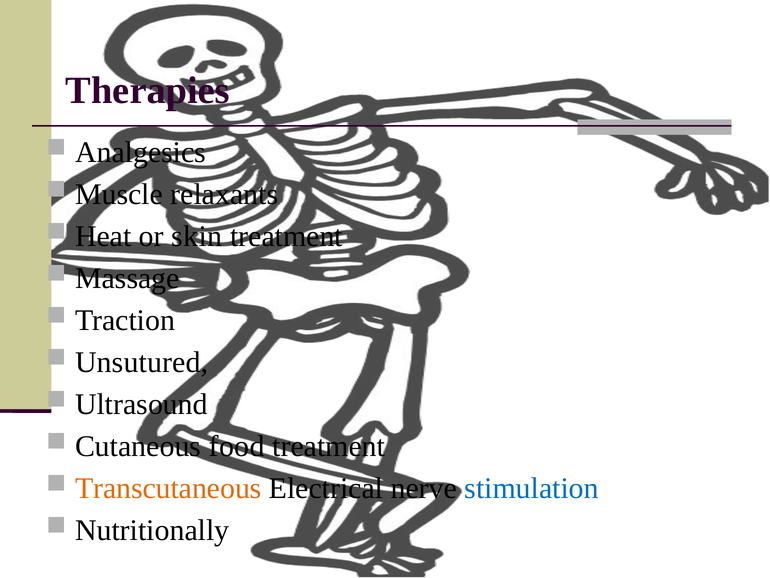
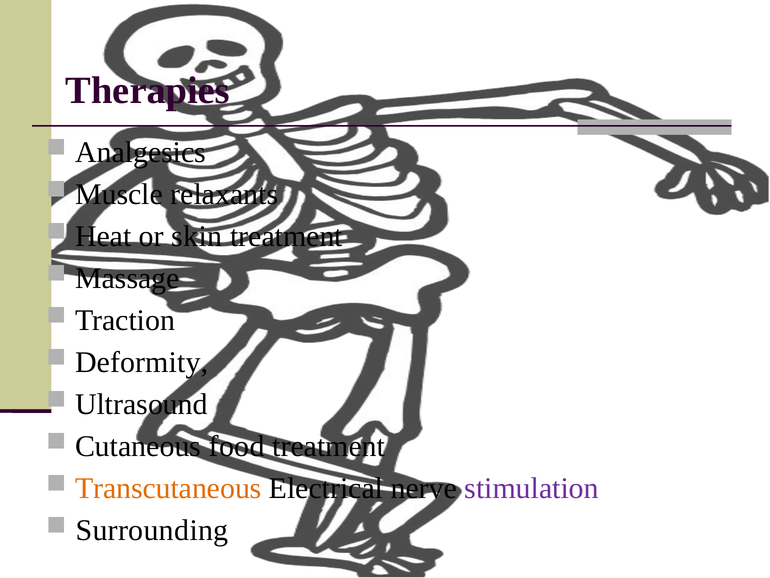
Unsutured: Unsutured -> Deformity
stimulation colour: blue -> purple
Nutritionally: Nutritionally -> Surrounding
